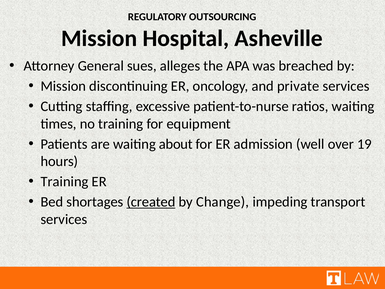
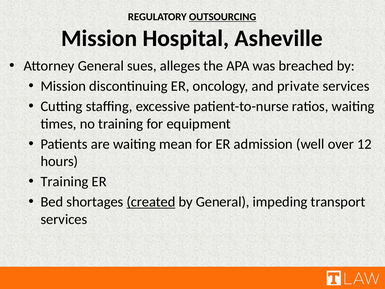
OUTSOURCING underline: none -> present
about: about -> mean
19: 19 -> 12
by Change: Change -> General
